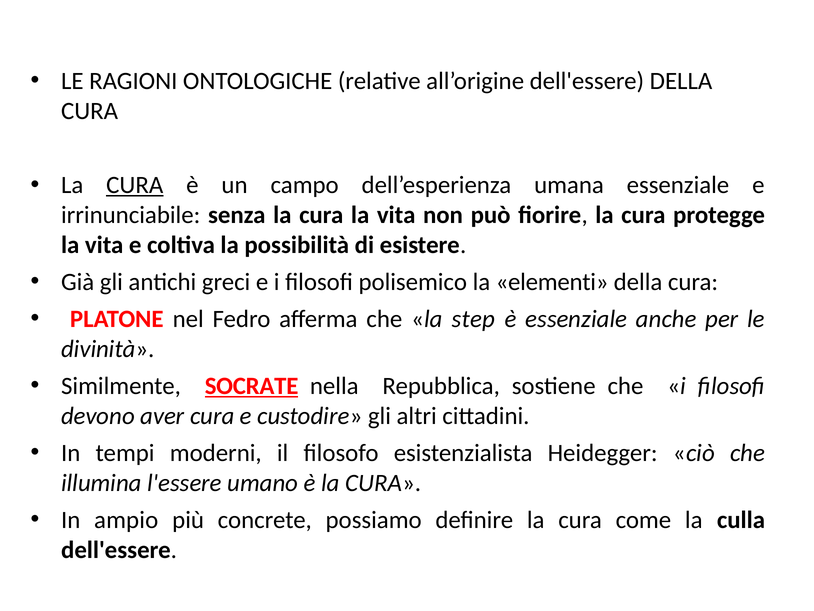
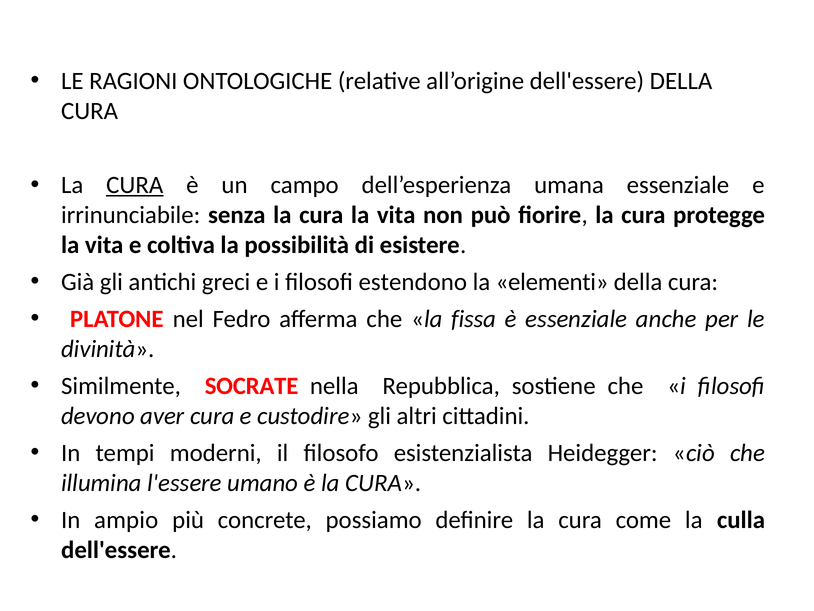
polisemico: polisemico -> estendono
step: step -> fissa
SOCRATE underline: present -> none
